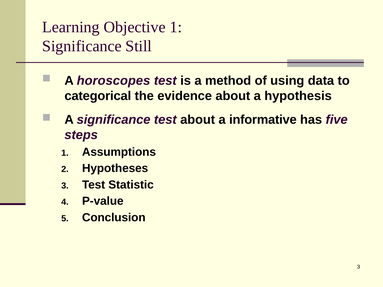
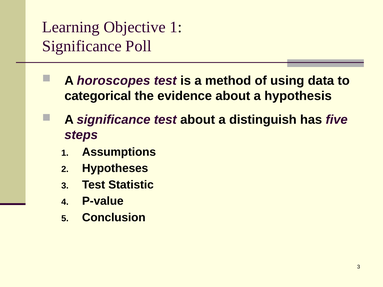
Still: Still -> Poll
informative: informative -> distinguish
